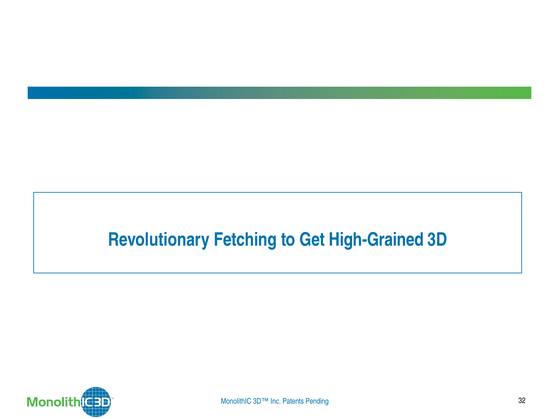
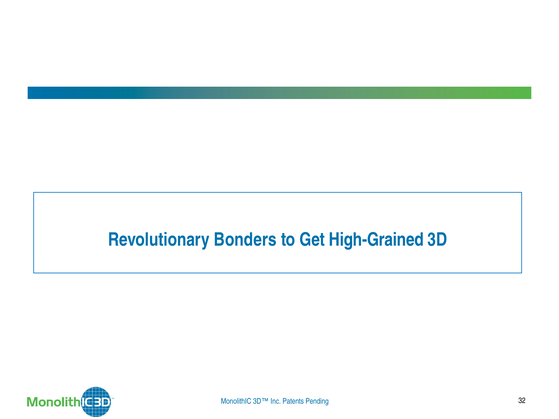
Fetching: Fetching -> Bonders
